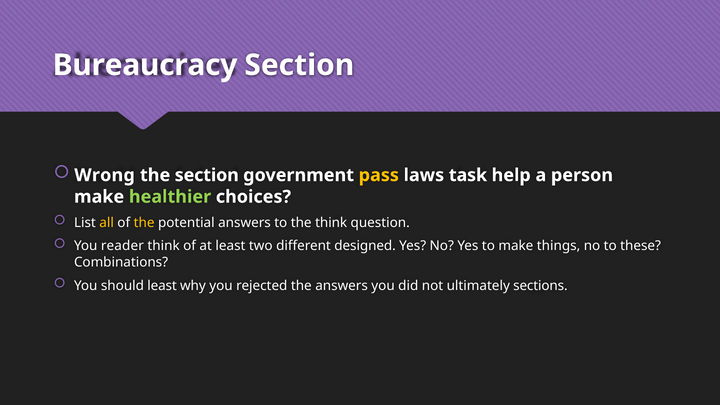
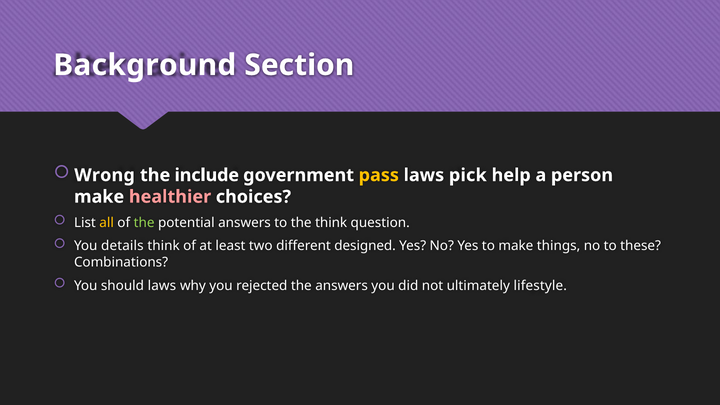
Bureaucracy: Bureaucracy -> Background
the section: section -> include
task: task -> pick
healthier colour: light green -> pink
the at (144, 223) colour: yellow -> light green
reader: reader -> details
should least: least -> laws
sections: sections -> lifestyle
